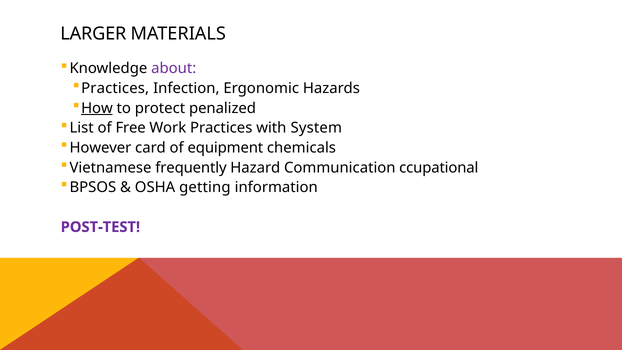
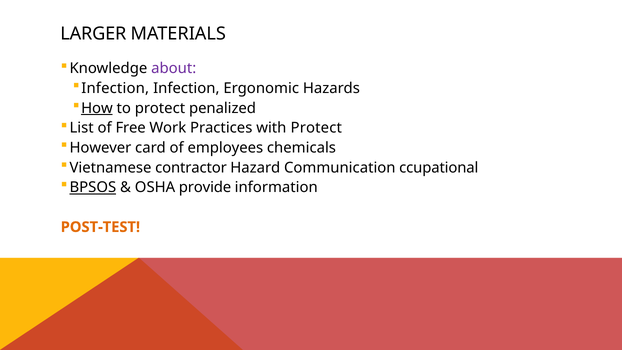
Practices at (115, 88): Practices -> Infection
with System: System -> Protect
equipment: equipment -> employees
frequently: frequently -> contractor
BPSOS underline: none -> present
getting: getting -> provide
POST-TEST colour: purple -> orange
